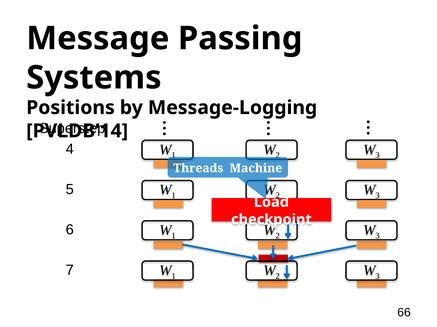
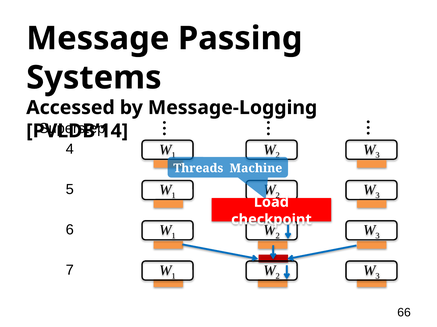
Positions: Positions -> Accessed
